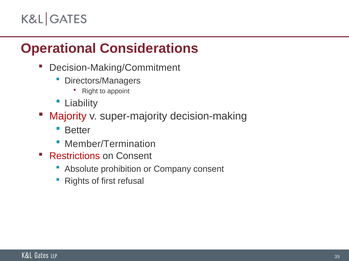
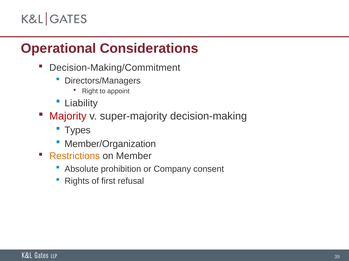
Better: Better -> Types
Member/Termination: Member/Termination -> Member/Organization
Restrictions colour: red -> orange
on Consent: Consent -> Member
